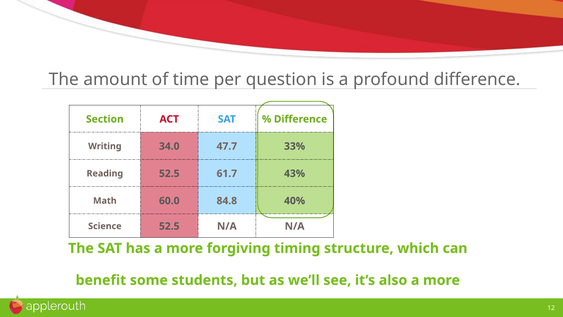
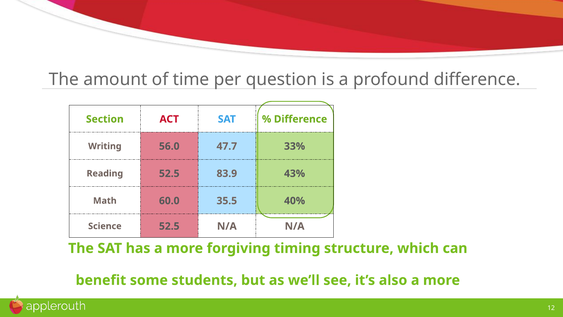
34.0: 34.0 -> 56.0
61.7: 61.7 -> 83.9
84.8: 84.8 -> 35.5
